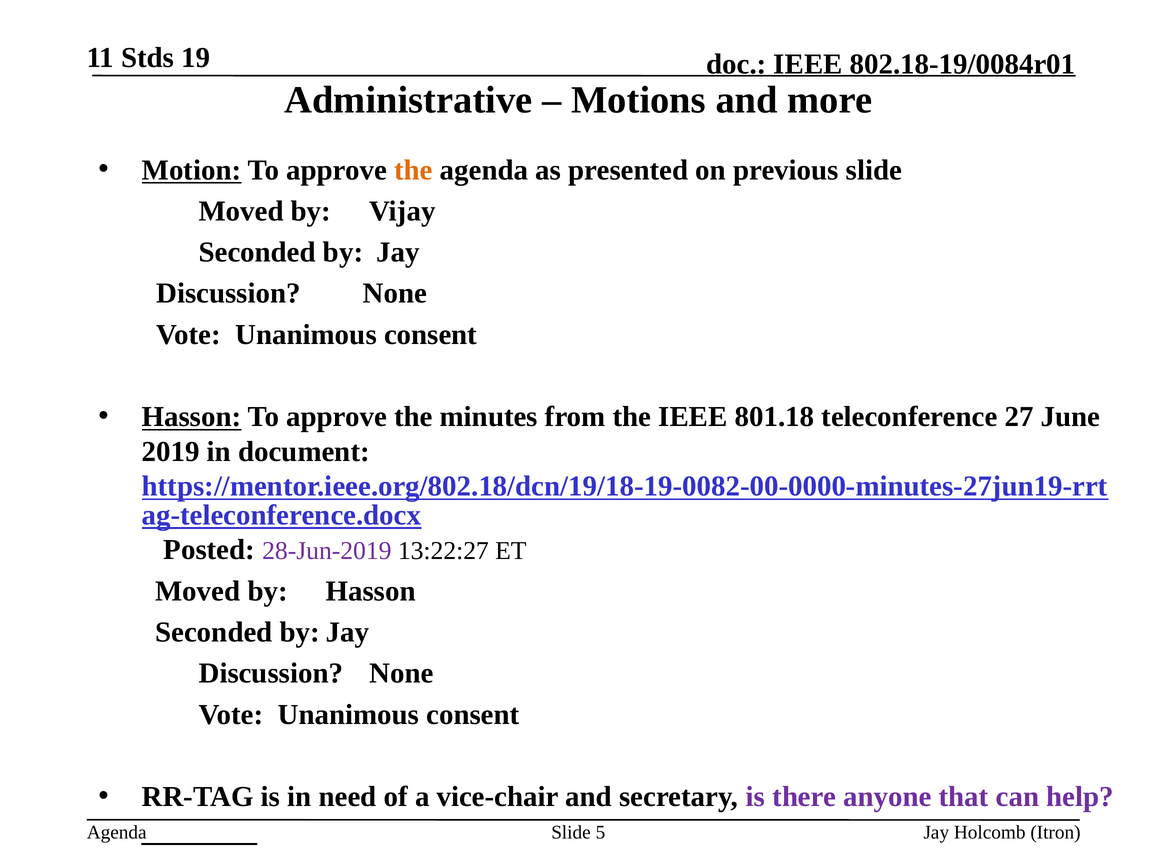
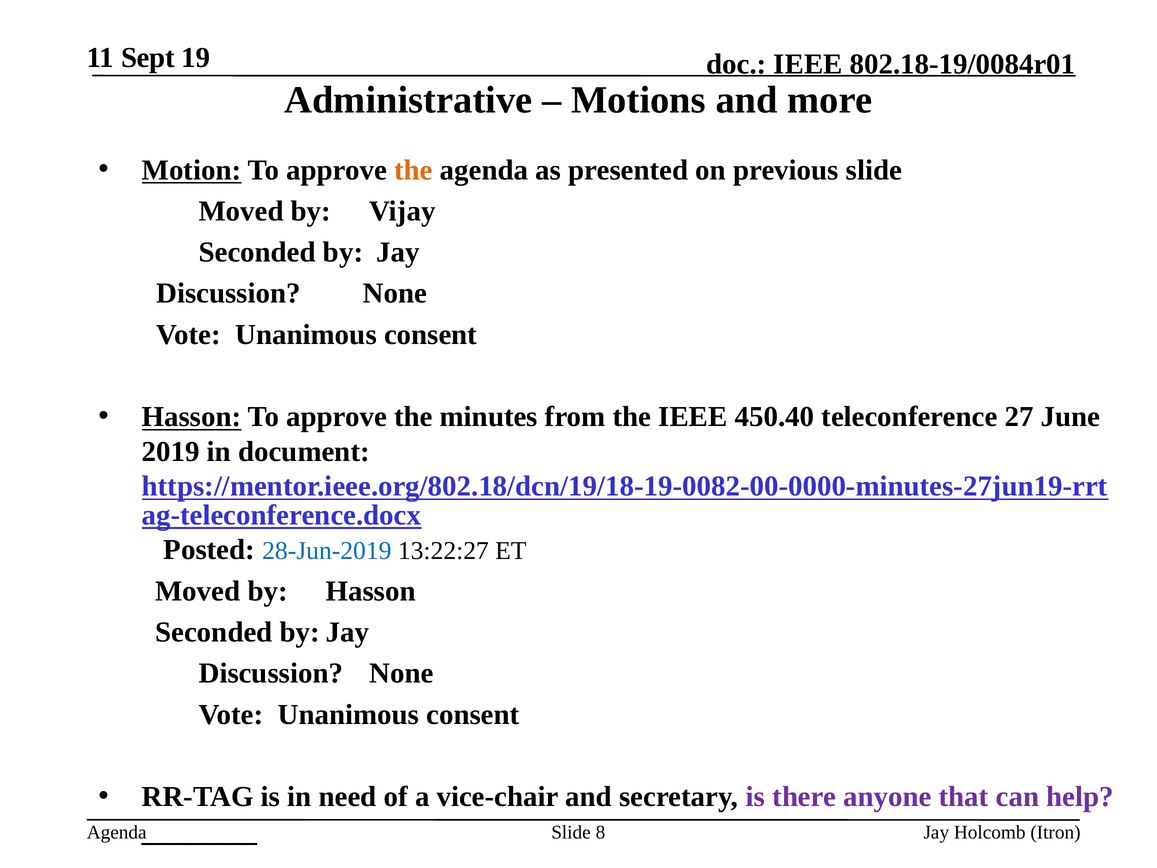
Stds: Stds -> Sept
801.18: 801.18 -> 450.40
28-Jun-2019 colour: purple -> blue
5: 5 -> 8
